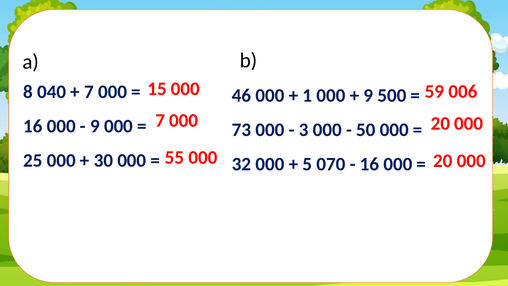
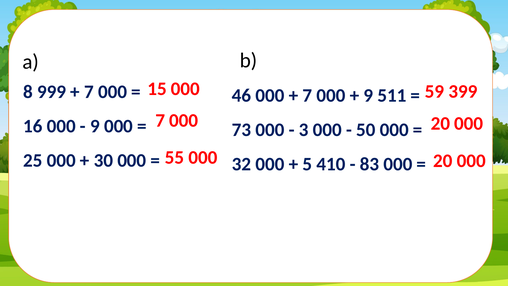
006: 006 -> 399
040: 040 -> 999
1 at (307, 96): 1 -> 7
500: 500 -> 511
070: 070 -> 410
16 at (369, 164): 16 -> 83
